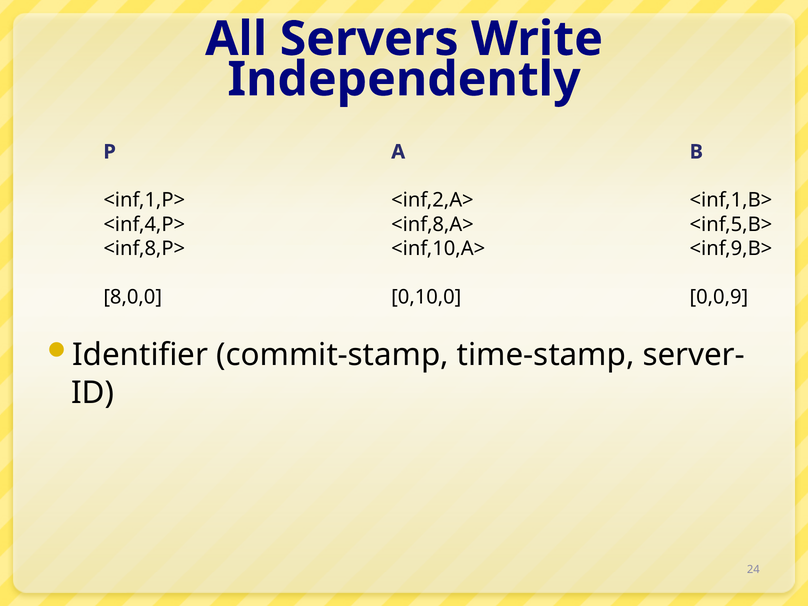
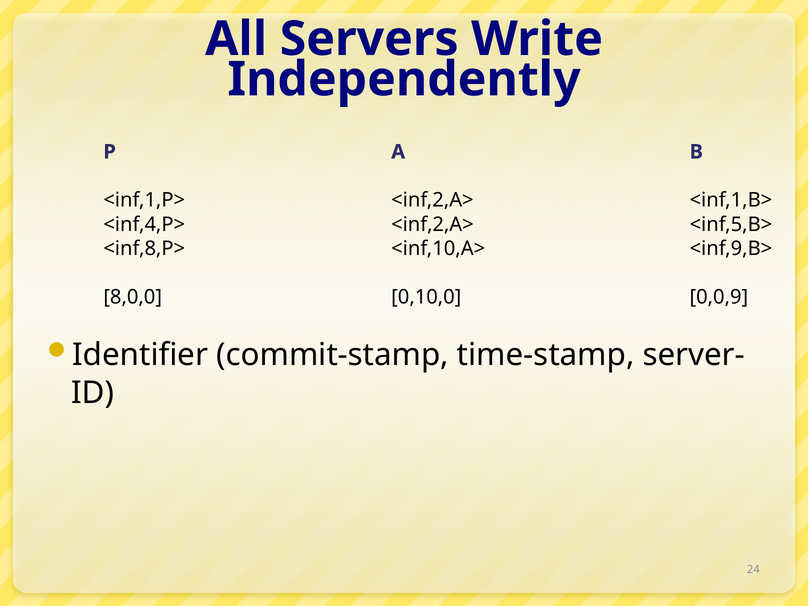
<inf,8,A> at (432, 225): <inf,8,A> -> <inf,2,A>
